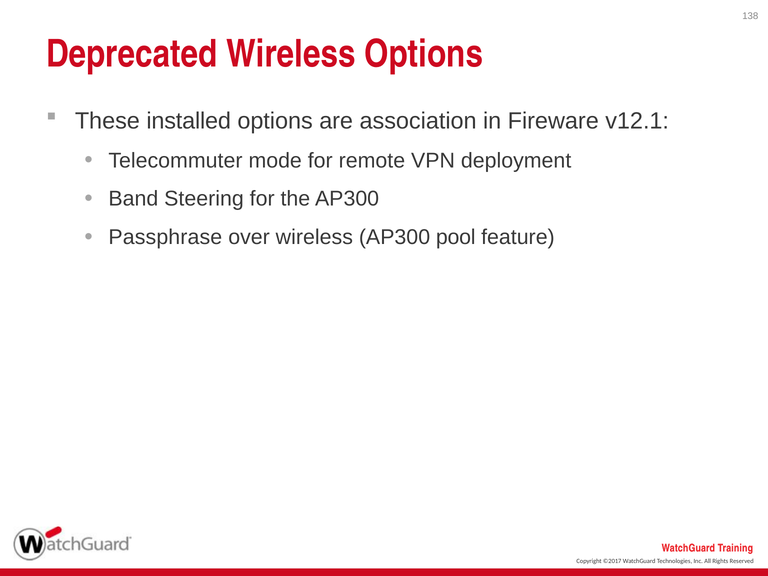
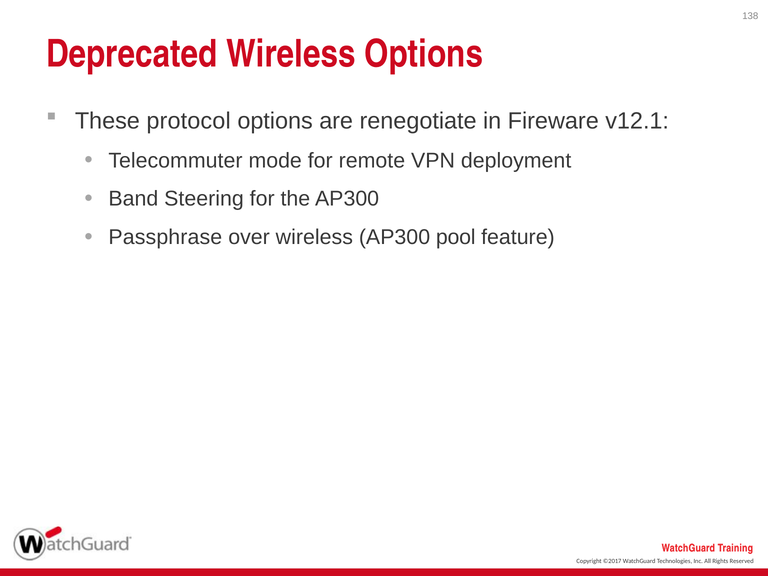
installed: installed -> protocol
association: association -> renegotiate
